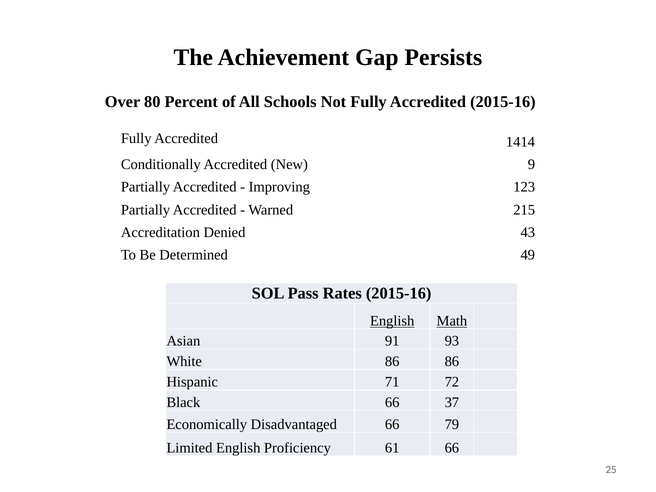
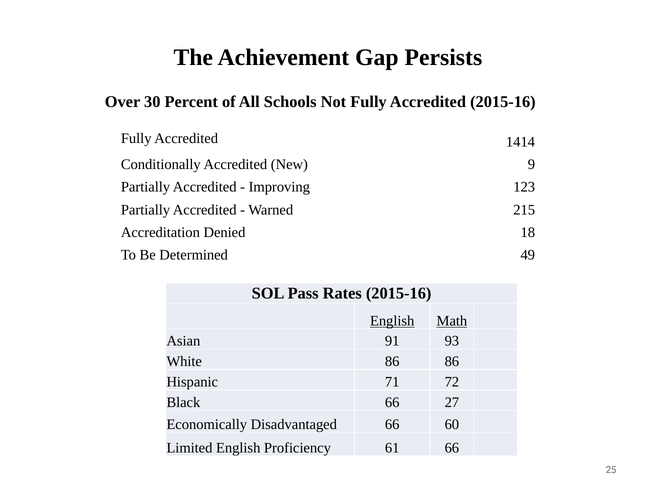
80: 80 -> 30
43: 43 -> 18
37: 37 -> 27
79: 79 -> 60
